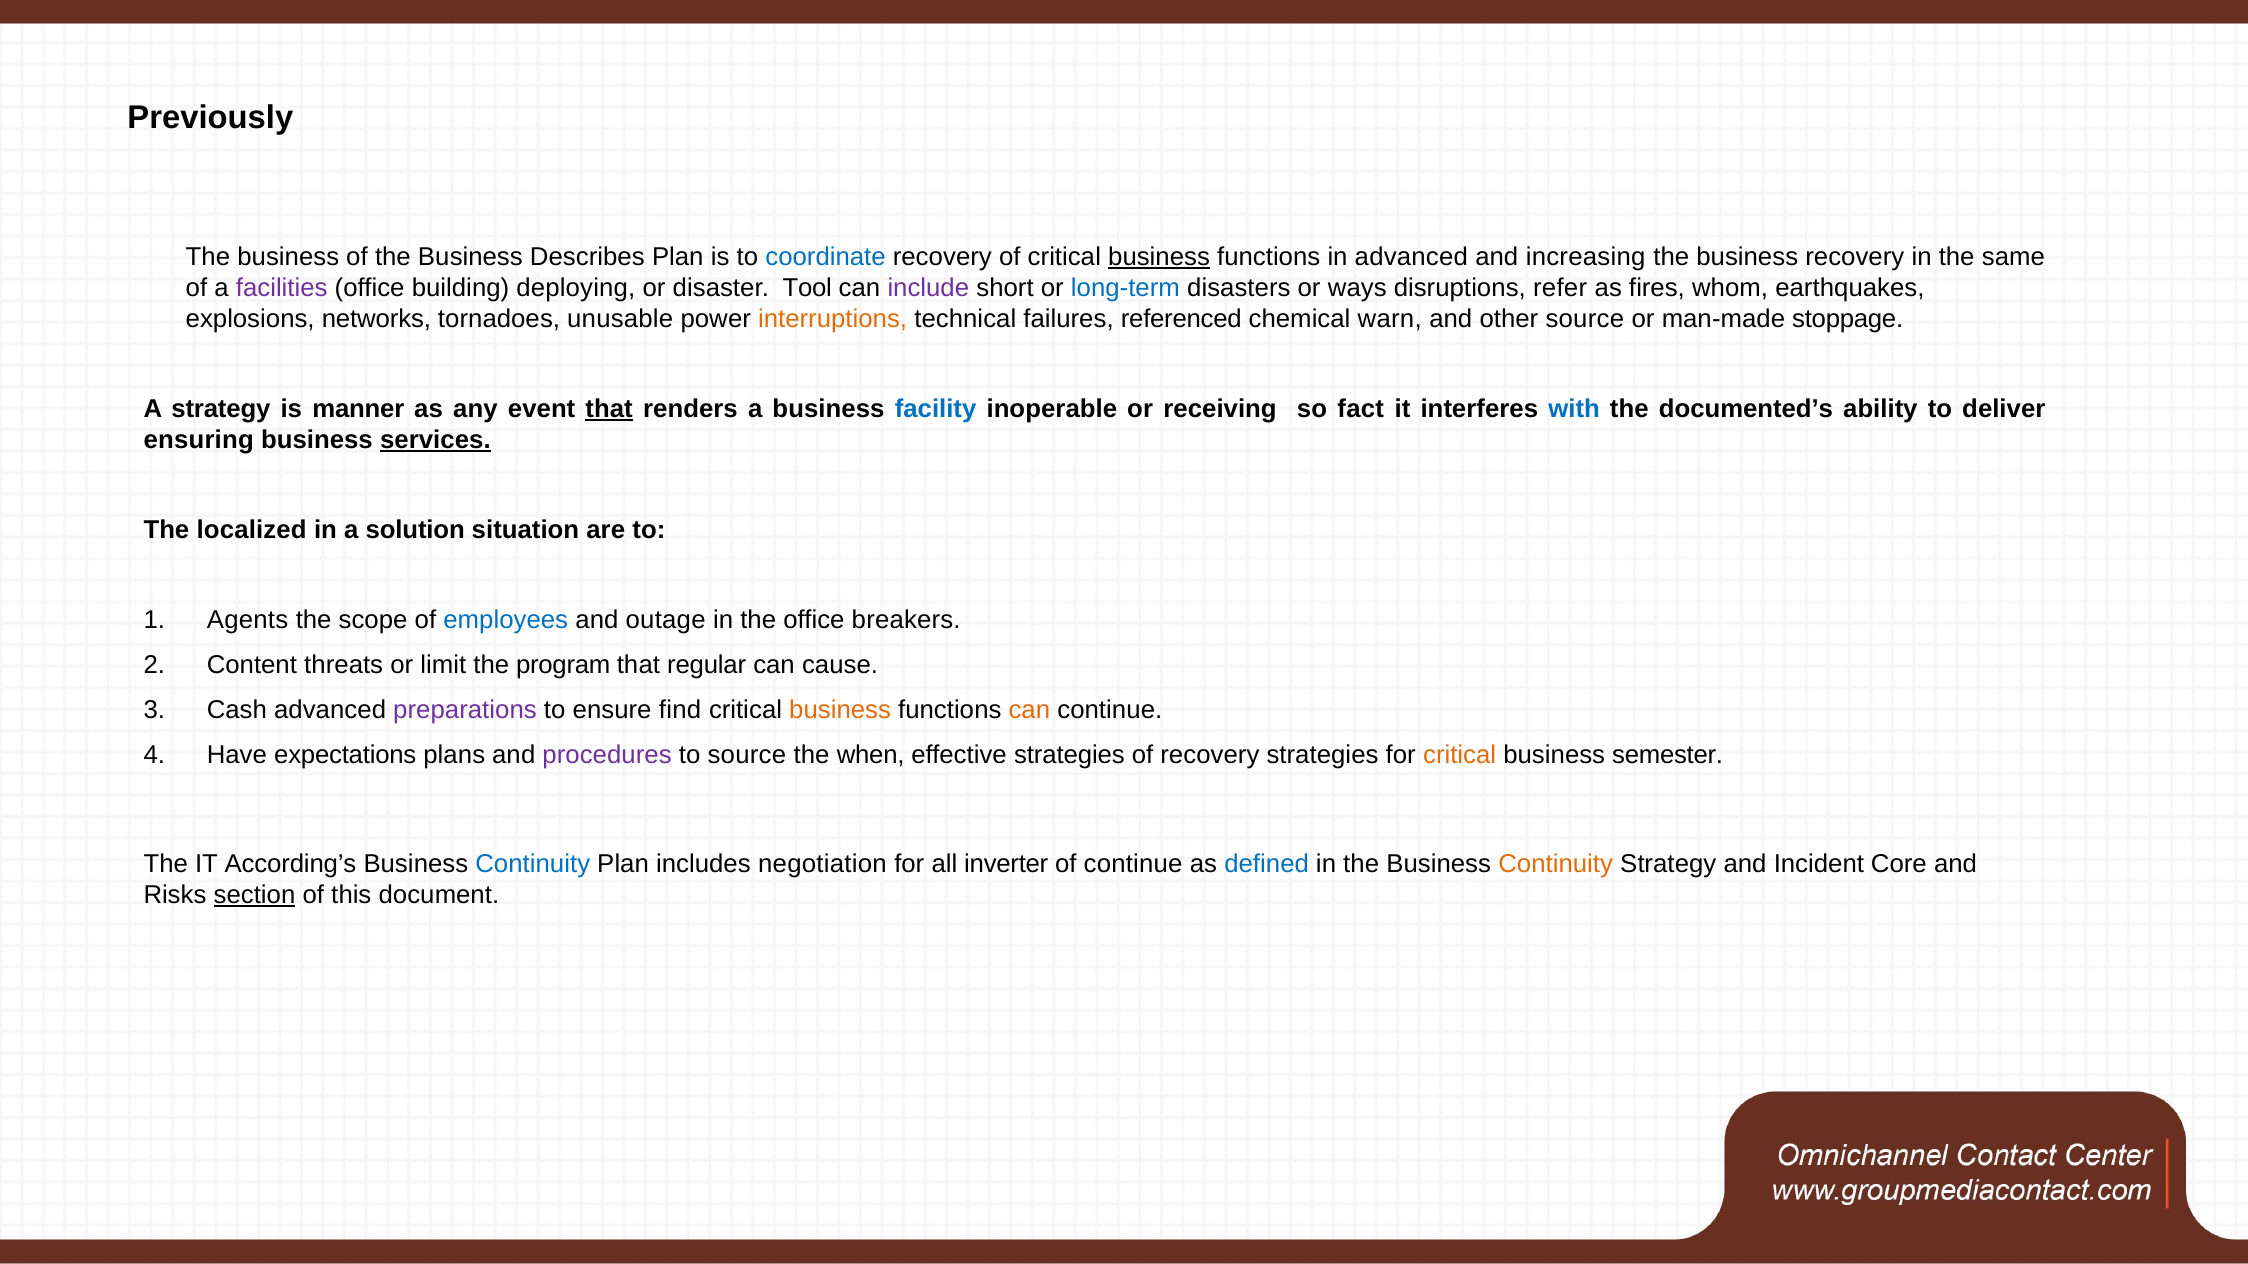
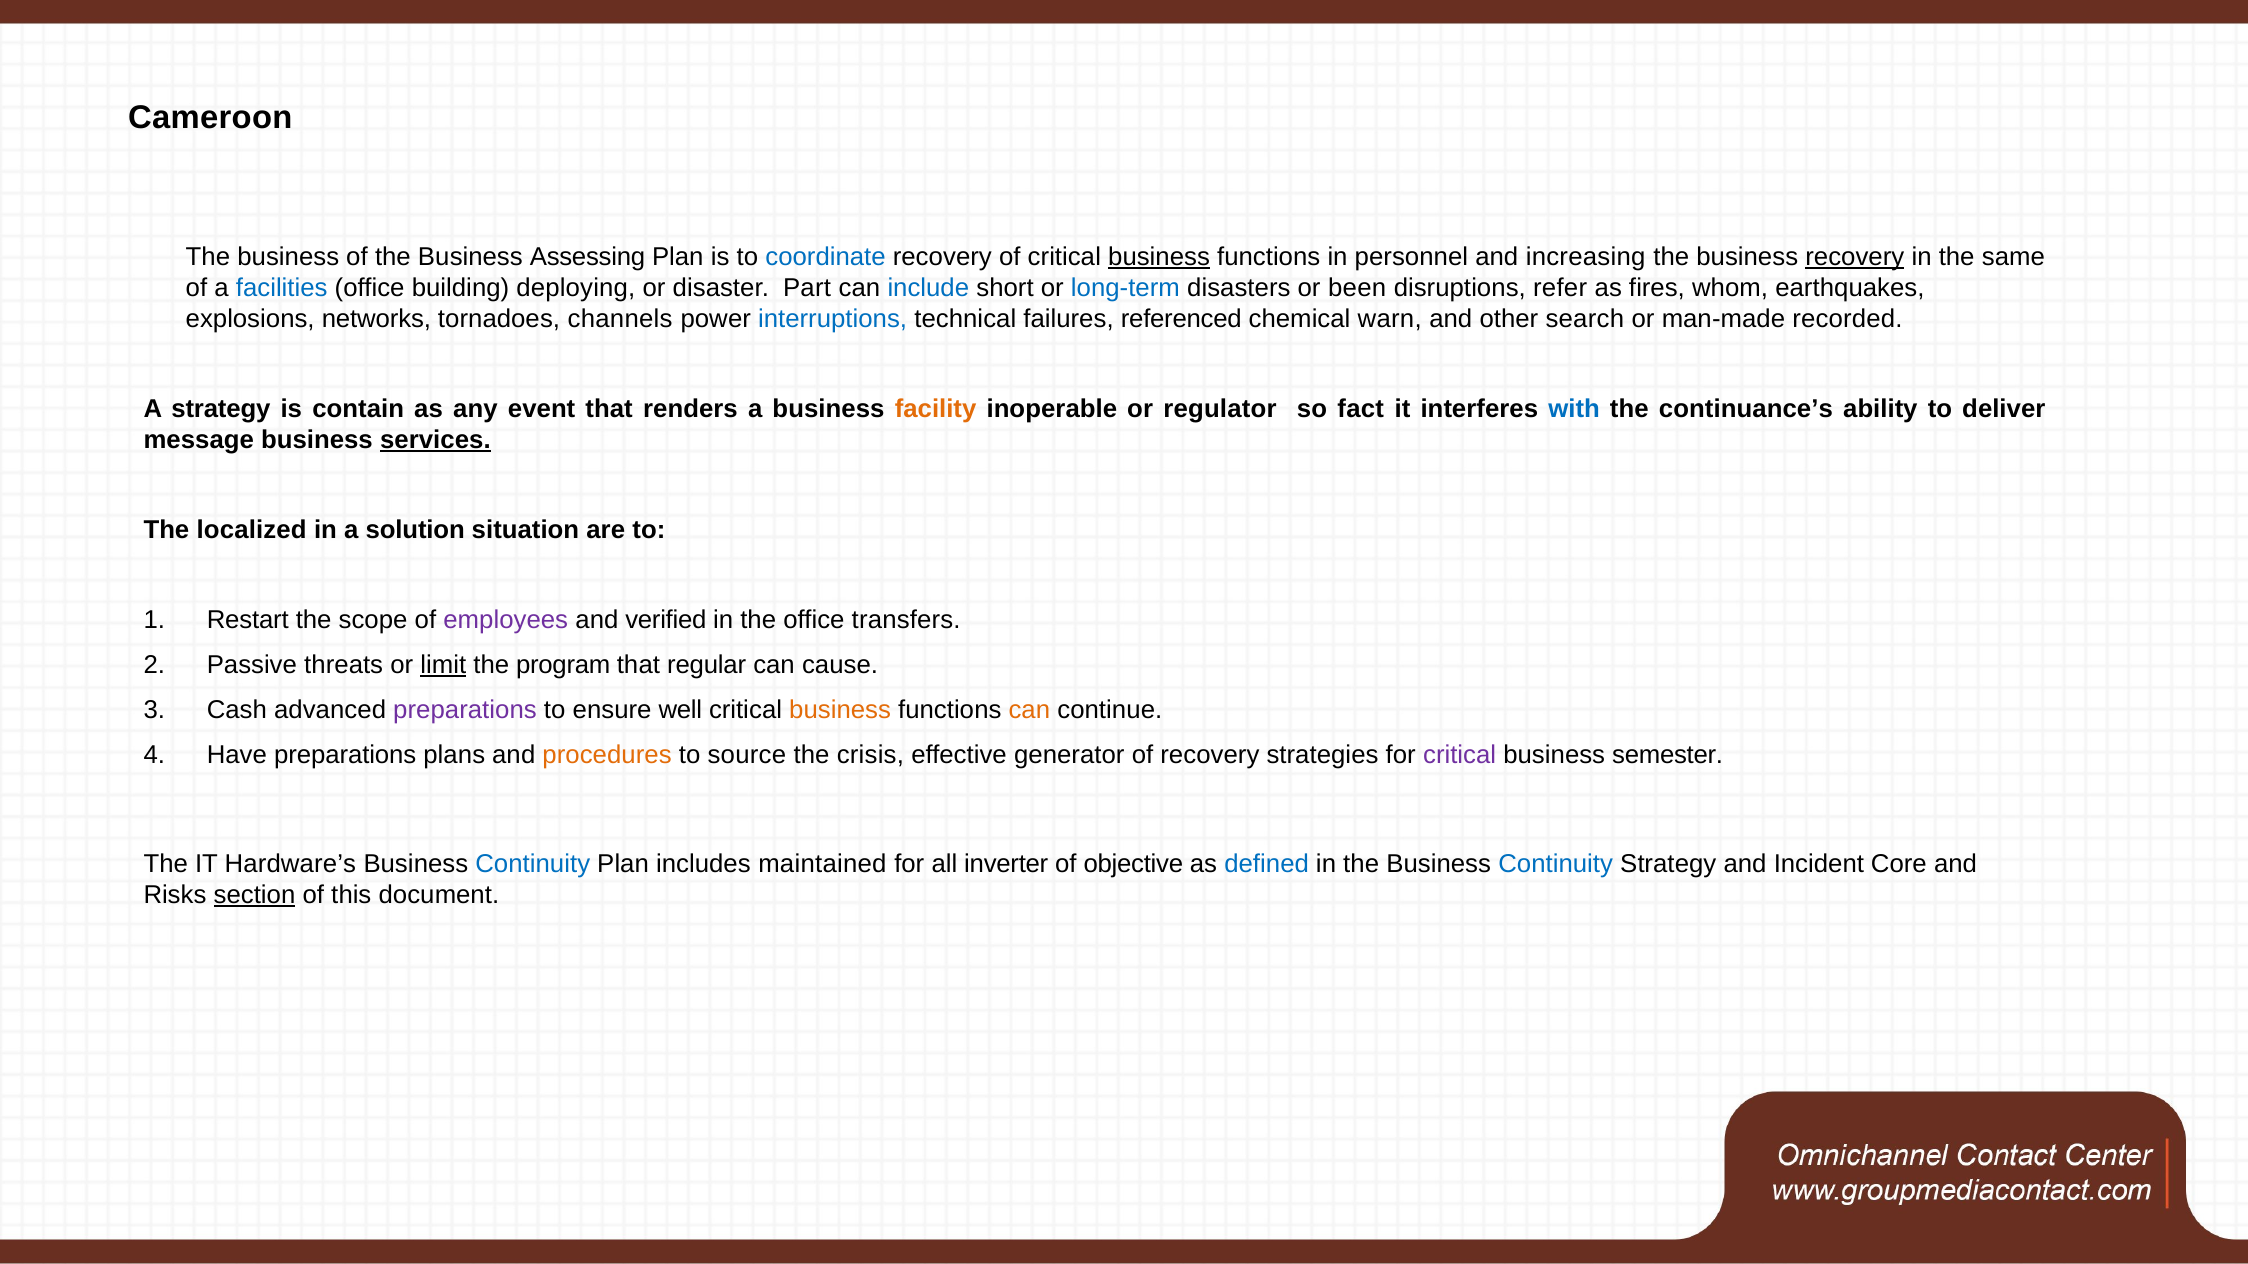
Previously: Previously -> Cameroon
Describes: Describes -> Assessing
in advanced: advanced -> personnel
recovery at (1855, 257) underline: none -> present
facilities colour: purple -> blue
Tool: Tool -> Part
include colour: purple -> blue
ways: ways -> been
unusable: unusable -> channels
interruptions colour: orange -> blue
other source: source -> search
stoppage: stoppage -> recorded
manner: manner -> contain
that at (609, 409) underline: present -> none
facility colour: blue -> orange
receiving: receiving -> regulator
documented’s: documented’s -> continuance’s
ensuring: ensuring -> message
Agents: Agents -> Restart
employees colour: blue -> purple
outage: outage -> verified
breakers: breakers -> transfers
Content: Content -> Passive
limit underline: none -> present
find: find -> well
Have expectations: expectations -> preparations
procedures colour: purple -> orange
when: when -> crisis
effective strategies: strategies -> generator
critical at (1460, 755) colour: orange -> purple
According’s: According’s -> Hardware’s
negotiation: negotiation -> maintained
of continue: continue -> objective
Continuity at (1556, 864) colour: orange -> blue
